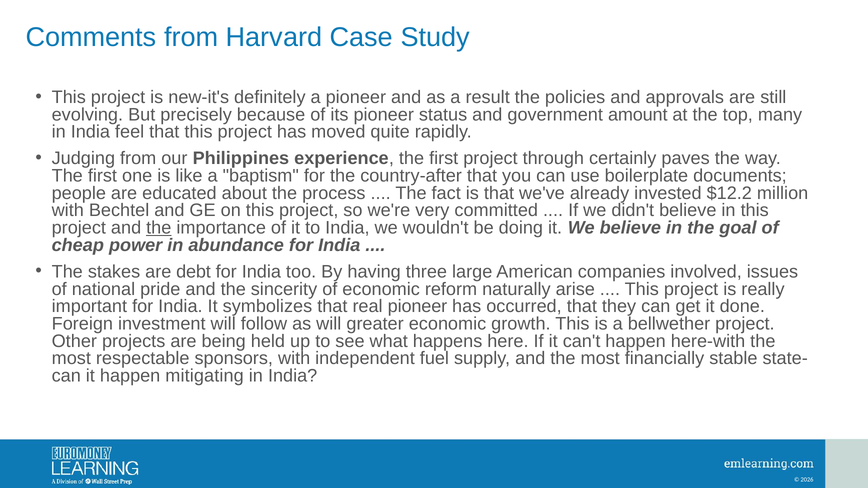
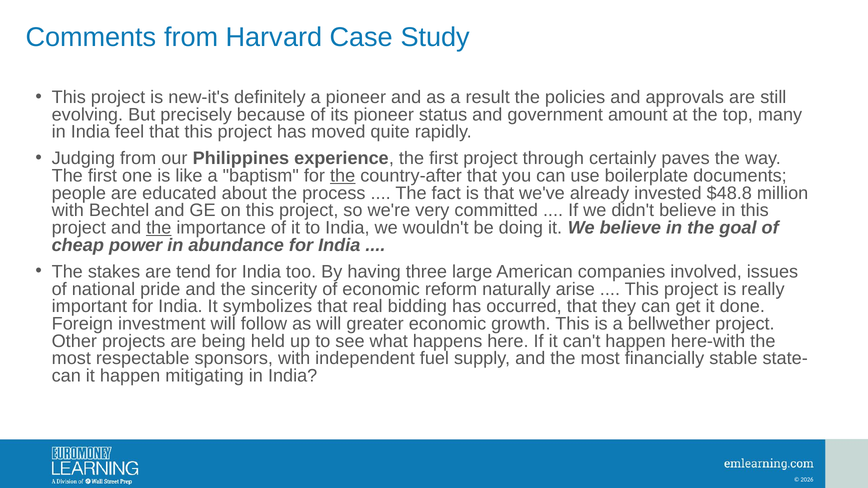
the at (343, 176) underline: none -> present
$12.2: $12.2 -> $48.8
debt: debt -> tend
real pioneer: pioneer -> bidding
